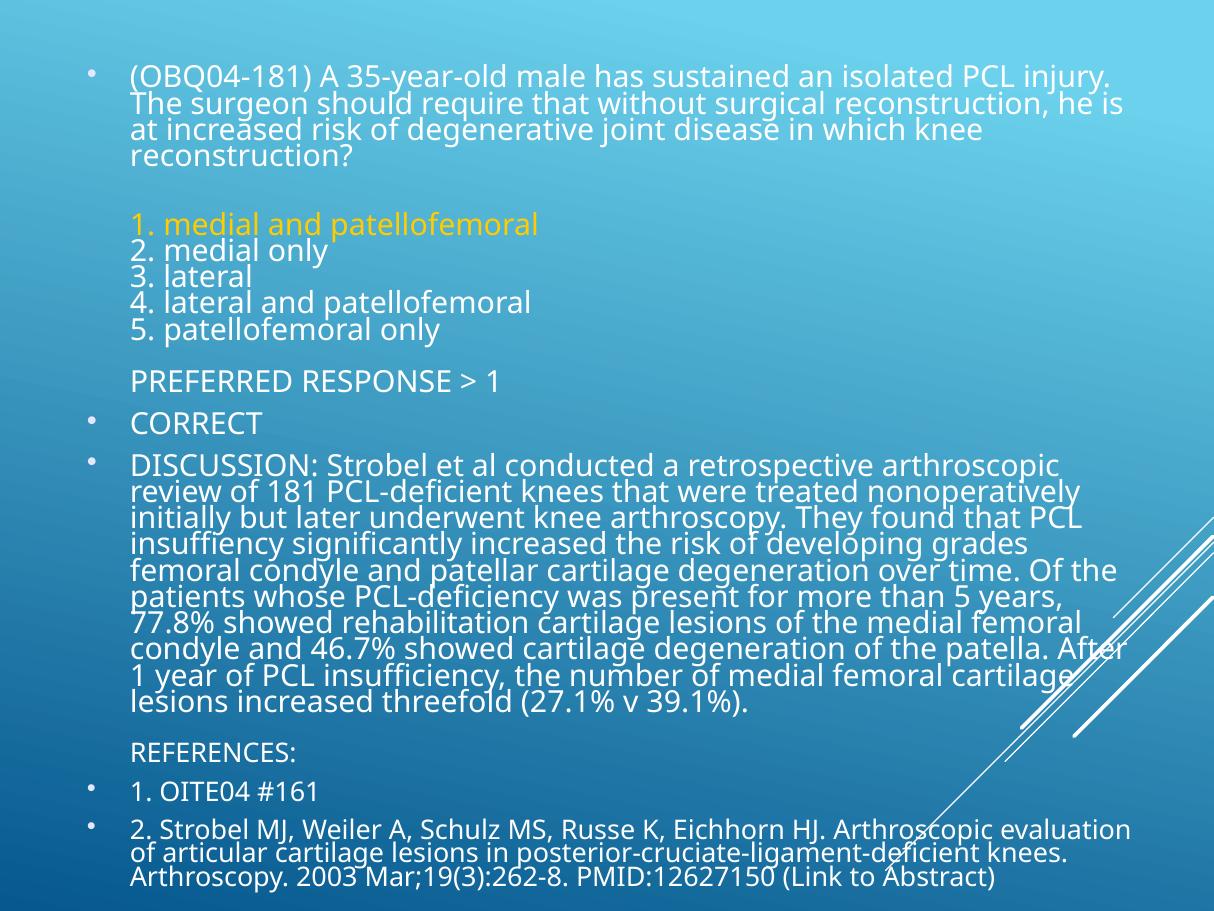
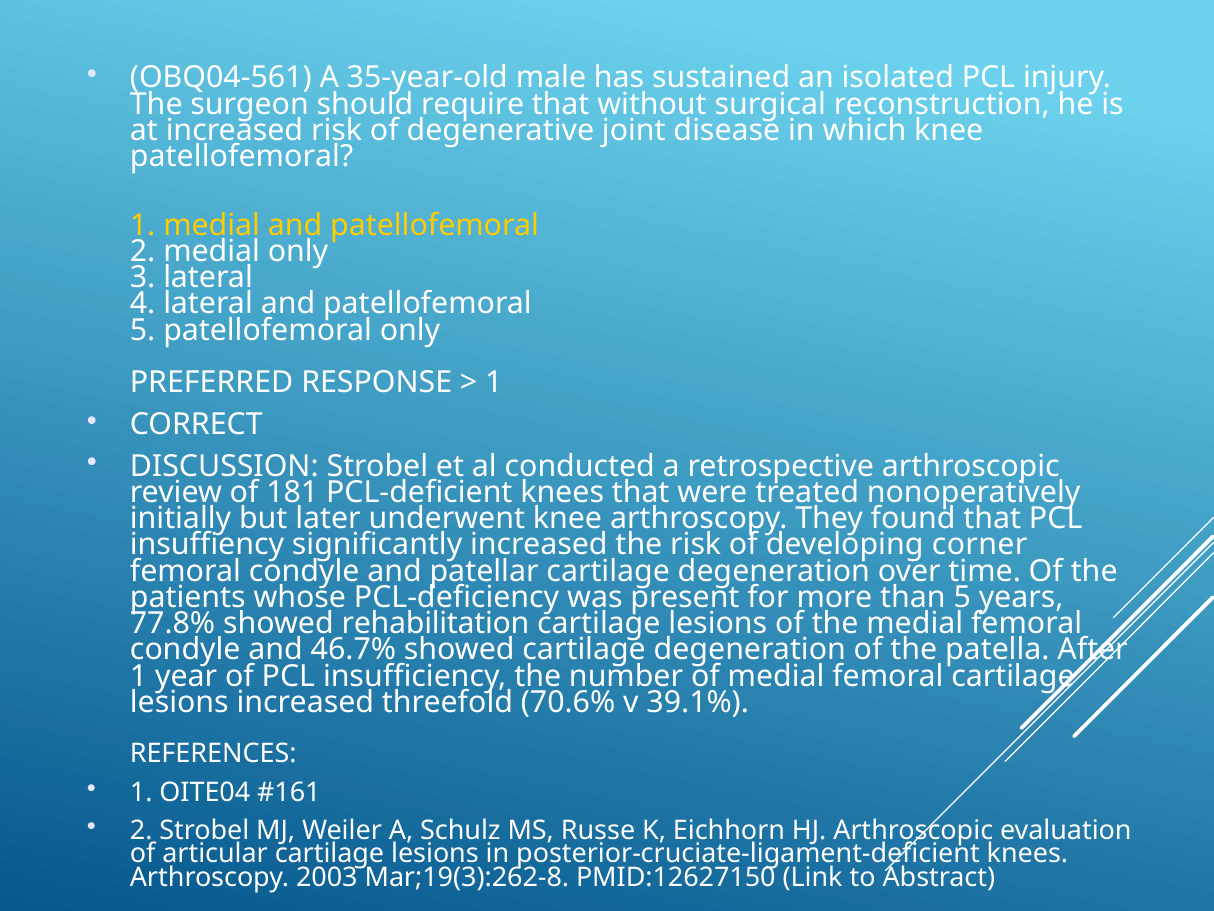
OBQ04-181: OBQ04-181 -> OBQ04-561
reconstruction at (242, 157): reconstruction -> patellofemoral
grades: grades -> corner
27.1%: 27.1% -> 70.6%
